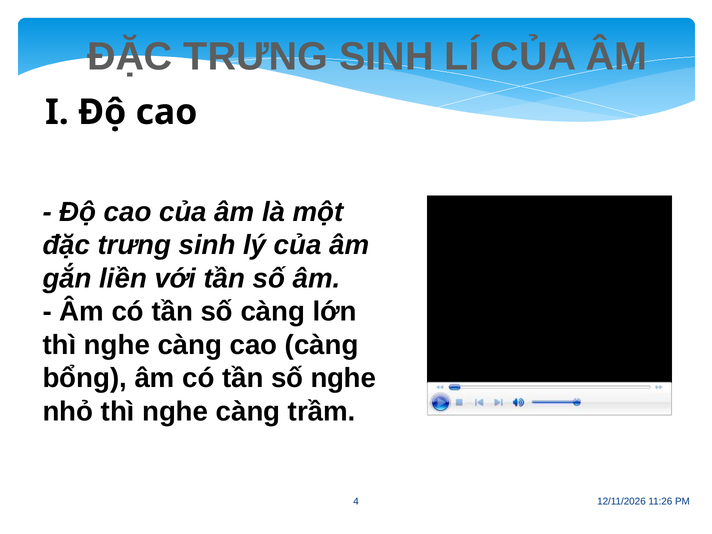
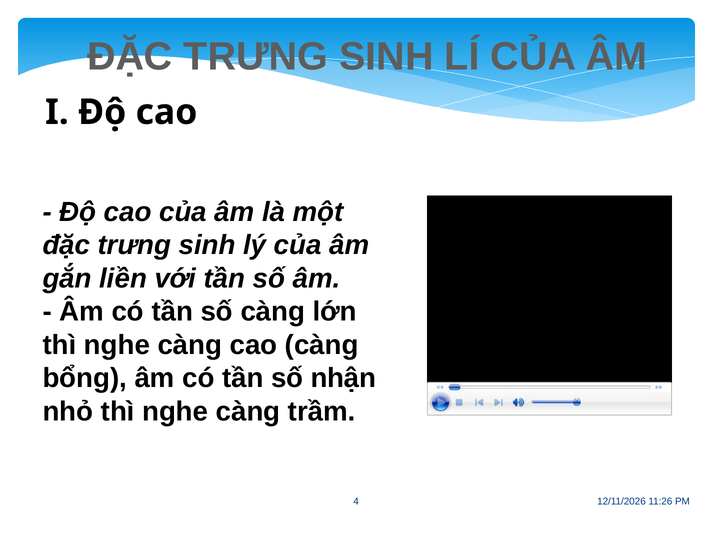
số nghe: nghe -> nhận
